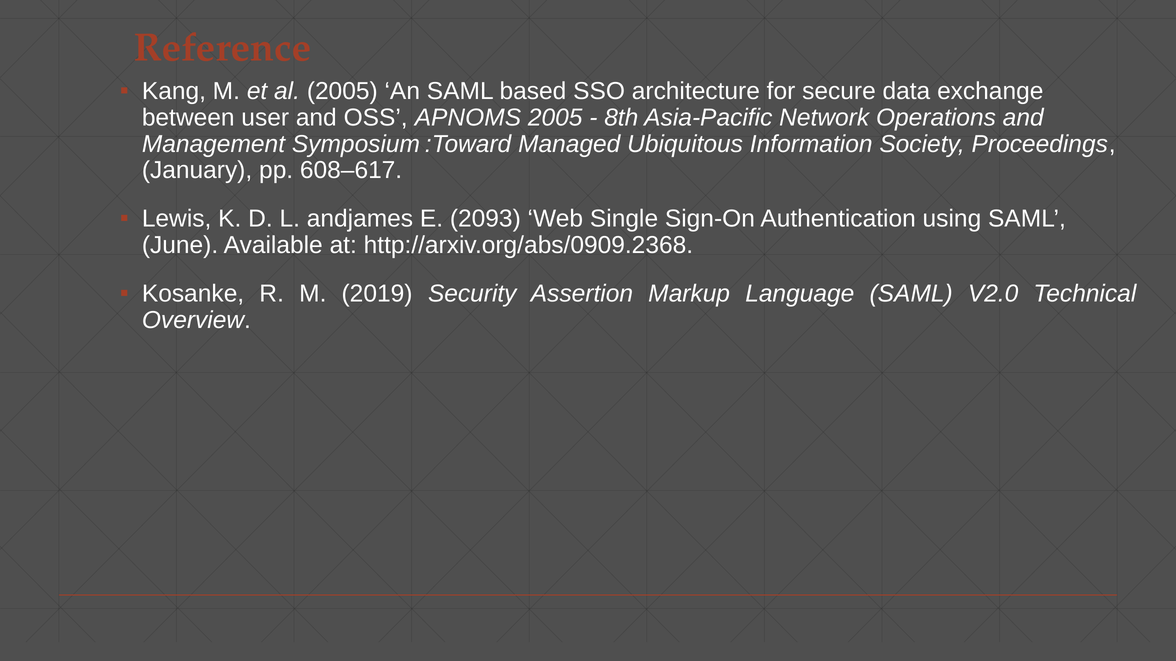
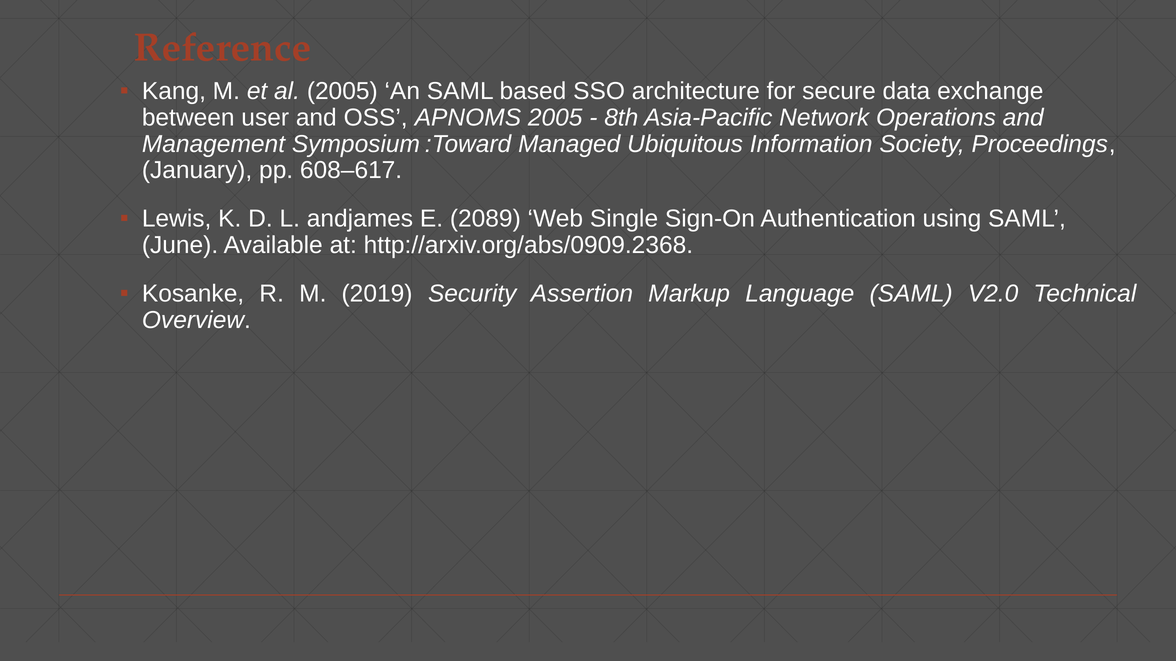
2093: 2093 -> 2089
